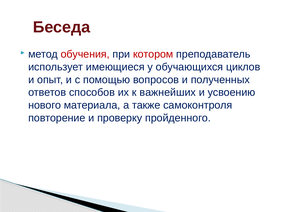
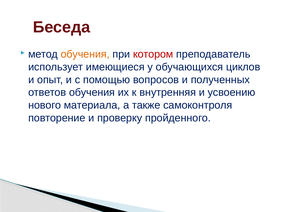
обучения at (85, 54) colour: red -> orange
ответов способов: способов -> обучения
важнейших: важнейших -> внутренняя
